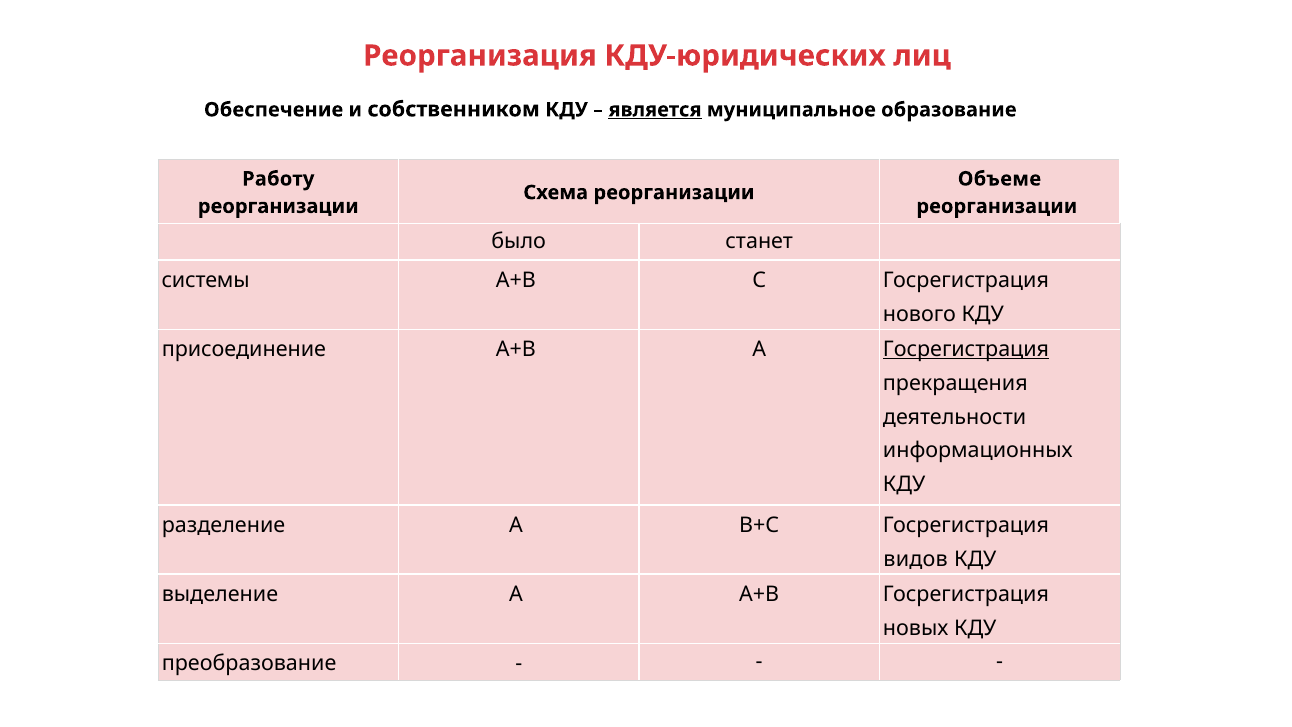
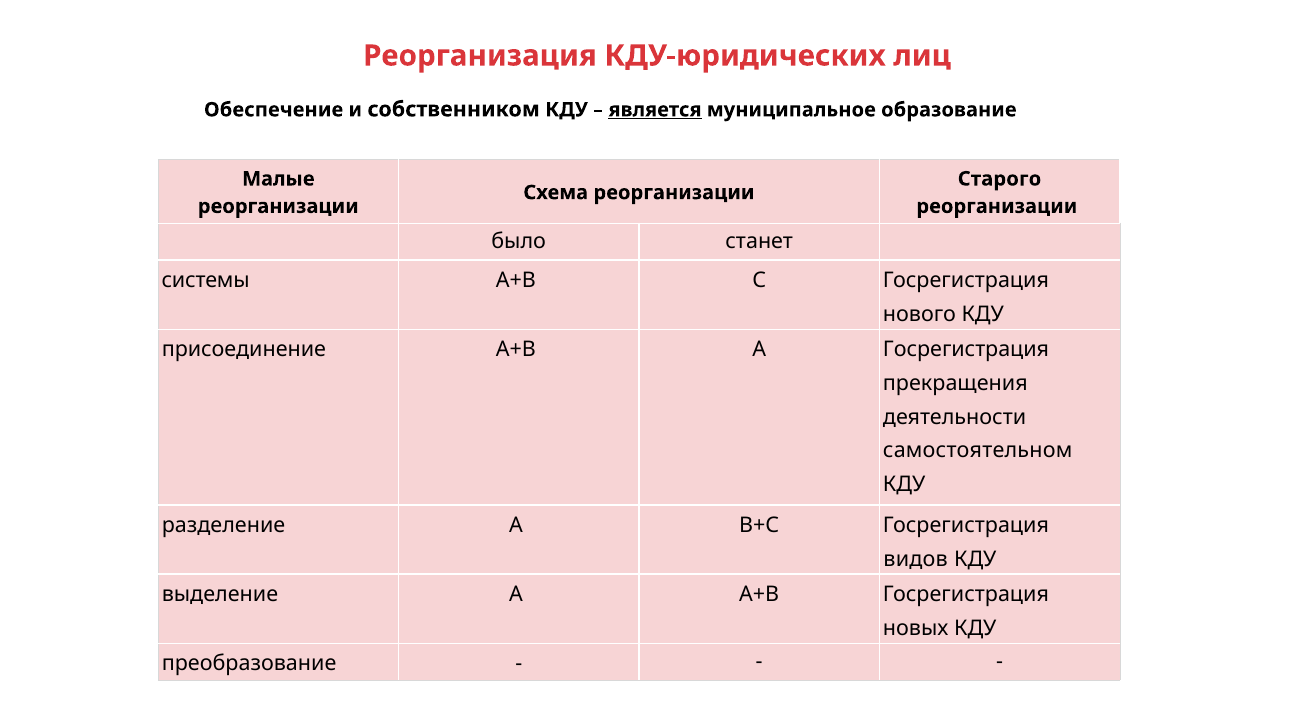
Работу: Работу -> Малые
Объеме: Объеме -> Старого
Госрегистрация at (966, 349) underline: present -> none
информационных: информационных -> самостоятельном
